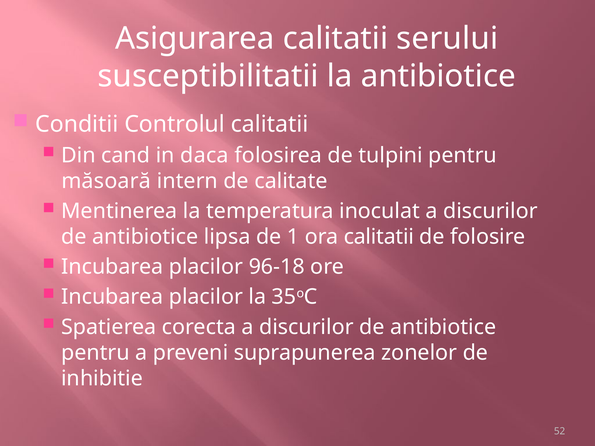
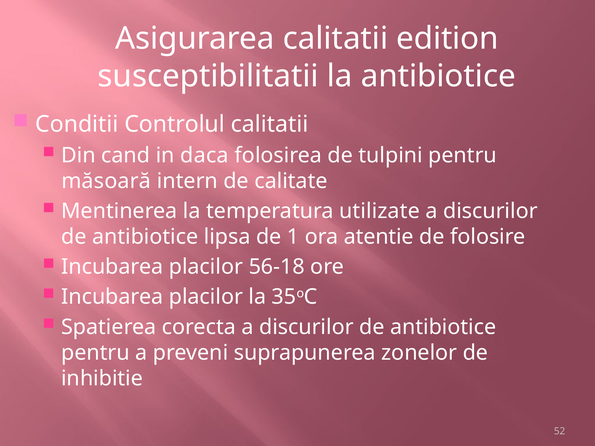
serului: serului -> edition
inoculat: inoculat -> utilizate
ora calitatii: calitatii -> atentie
96-18: 96-18 -> 56-18
